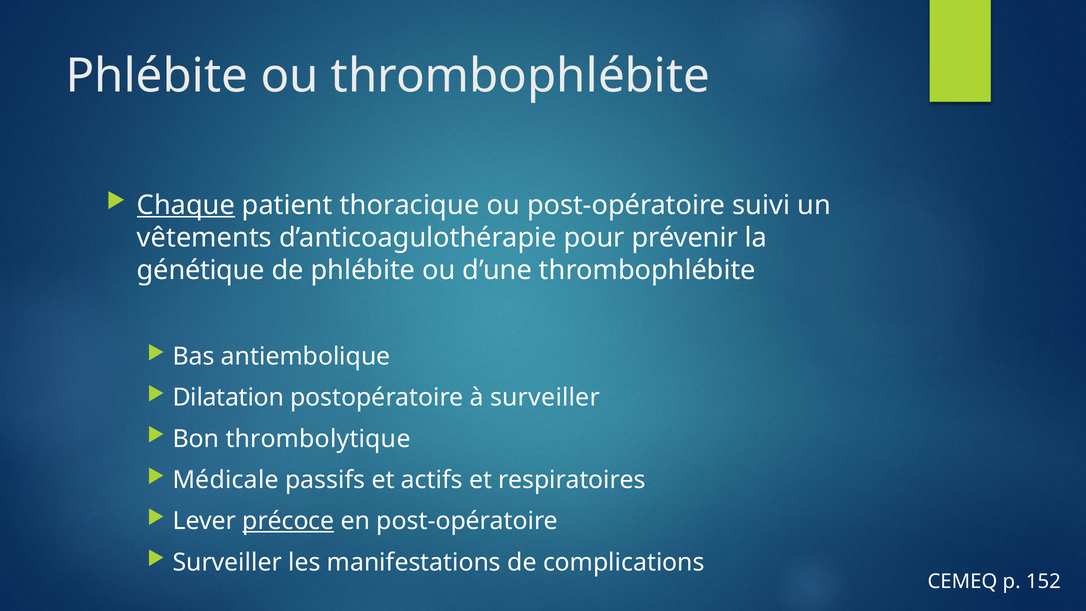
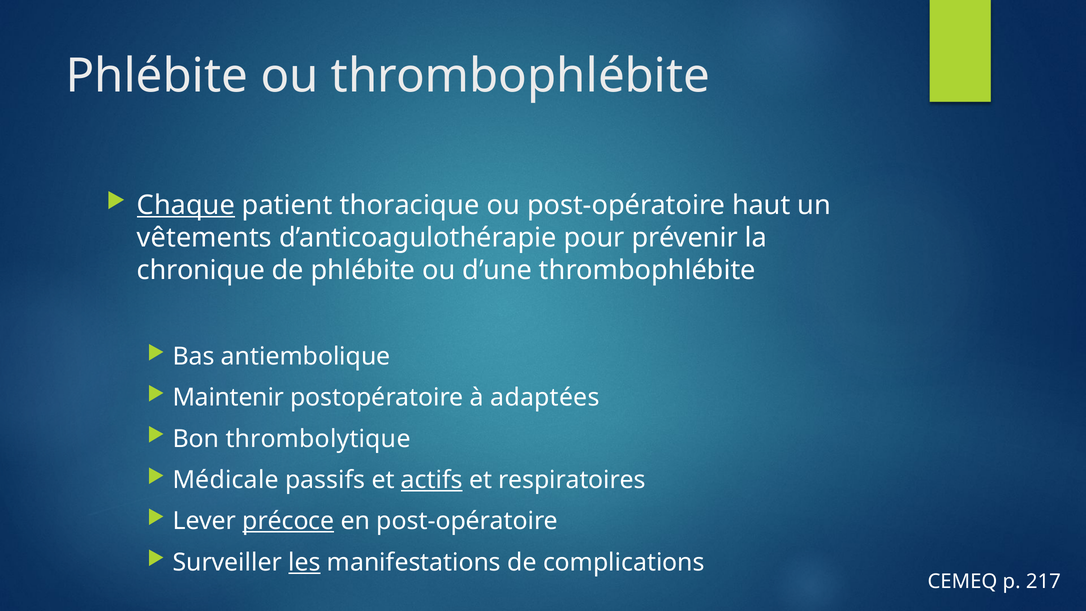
suivi: suivi -> haut
génétique: génétique -> chronique
Dilatation: Dilatation -> Maintenir
à surveiller: surveiller -> adaptées
actifs underline: none -> present
les underline: none -> present
152: 152 -> 217
